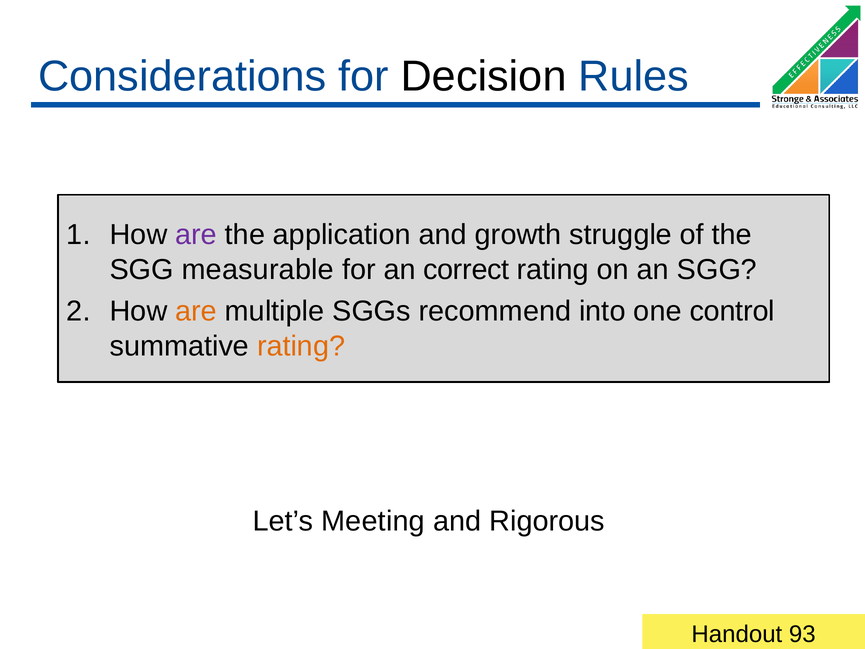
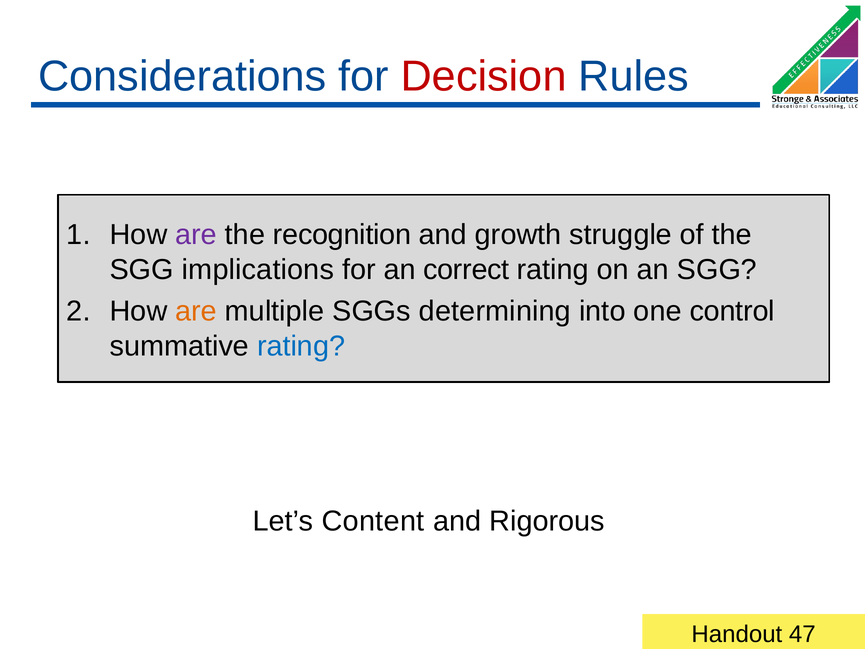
Decision colour: black -> red
application: application -> recognition
measurable: measurable -> implications
recommend: recommend -> determining
rating at (301, 346) colour: orange -> blue
Meeting: Meeting -> Content
93: 93 -> 47
